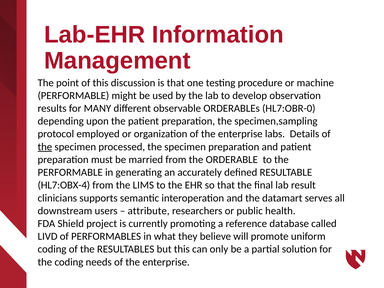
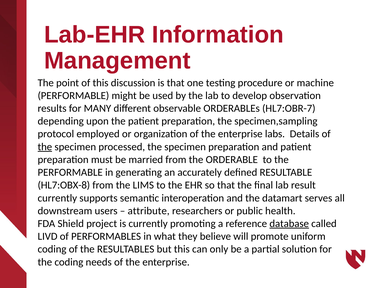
HL7:OBR-0: HL7:OBR-0 -> HL7:OBR-7
HL7:OBX-4: HL7:OBX-4 -> HL7:OBX-8
clinicians at (57, 198): clinicians -> currently
database underline: none -> present
